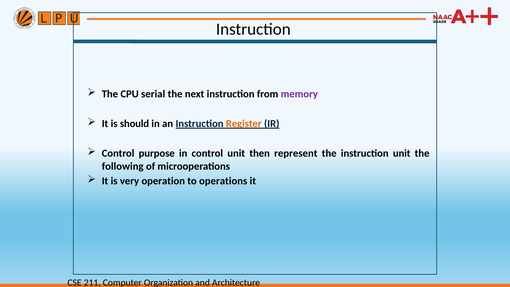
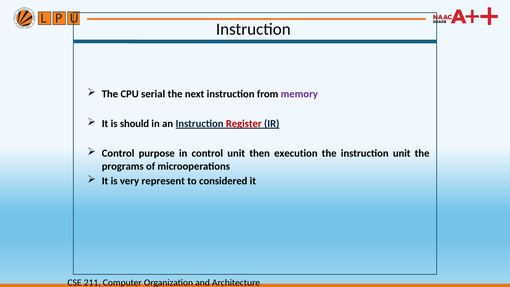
Register colour: orange -> red
represent: represent -> execution
following: following -> programs
operation: operation -> represent
operations: operations -> considered
